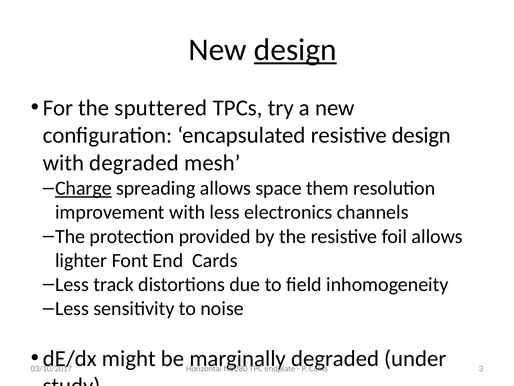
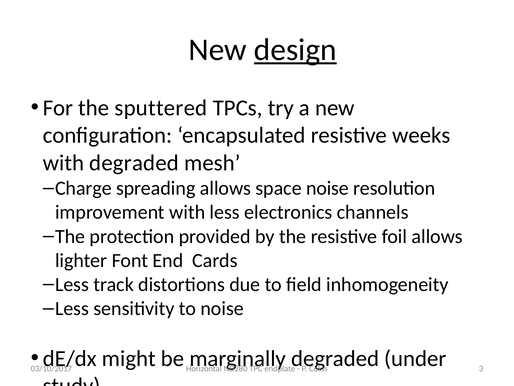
resistive design: design -> weeks
Charge underline: present -> none
space them: them -> noise
